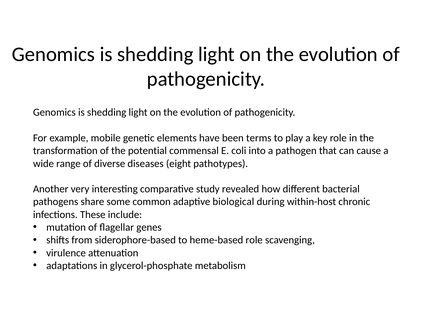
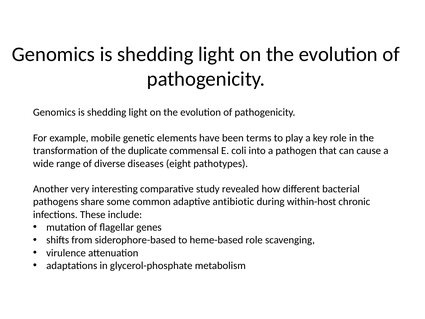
potential: potential -> duplicate
biological: biological -> antibiotic
